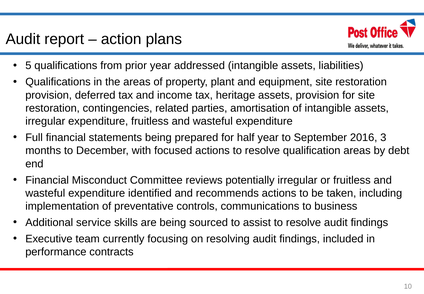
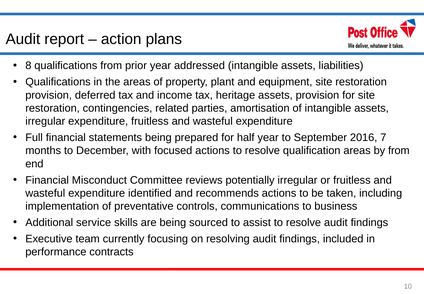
5: 5 -> 8
3: 3 -> 7
by debt: debt -> from
